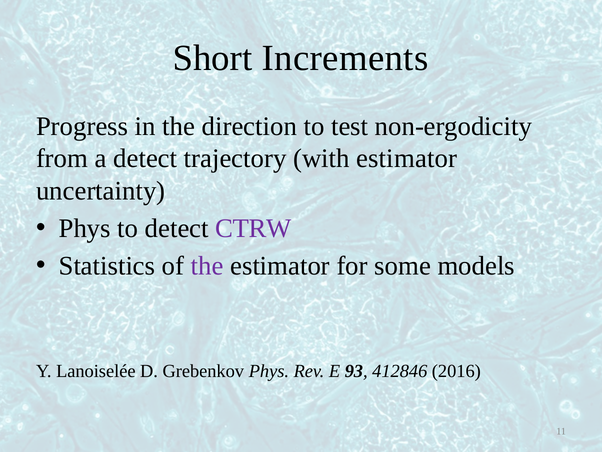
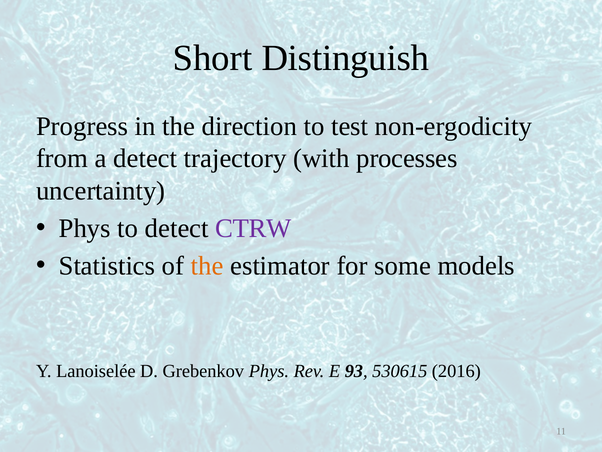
Increments: Increments -> Distinguish
with estimator: estimator -> processes
the at (207, 266) colour: purple -> orange
412846: 412846 -> 530615
